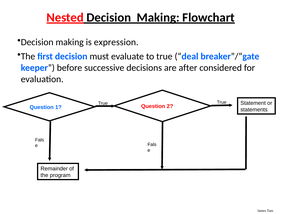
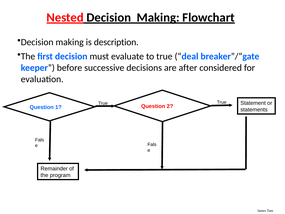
expression: expression -> description
